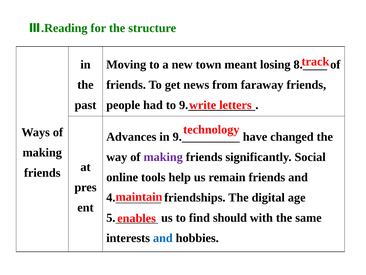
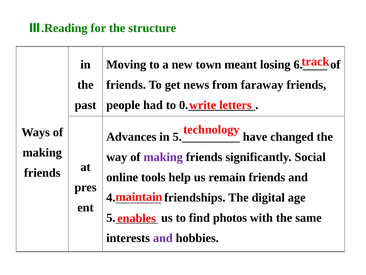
8: 8 -> 6
to 9: 9 -> 0
in 9: 9 -> 5
should: should -> photos
and at (163, 238) colour: blue -> purple
